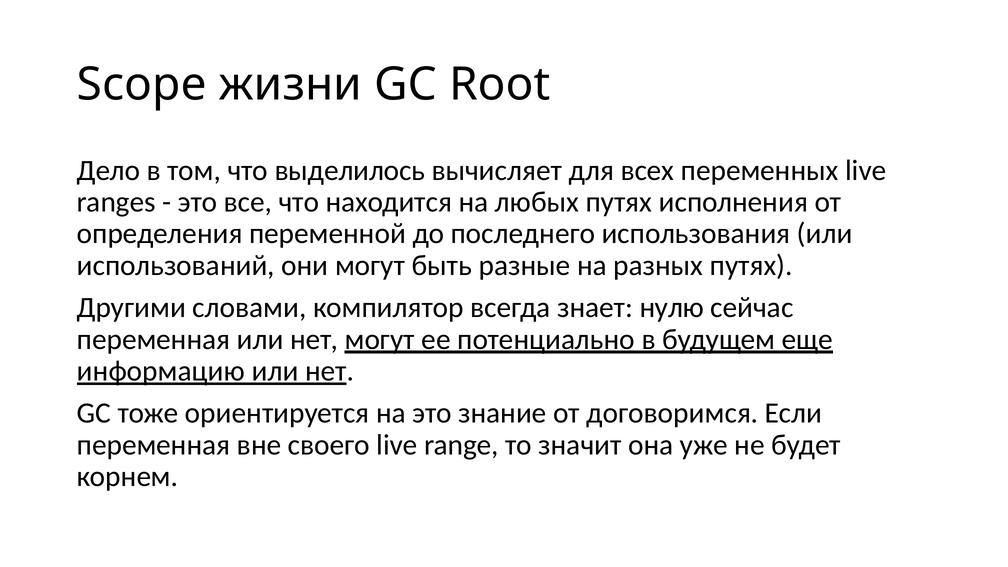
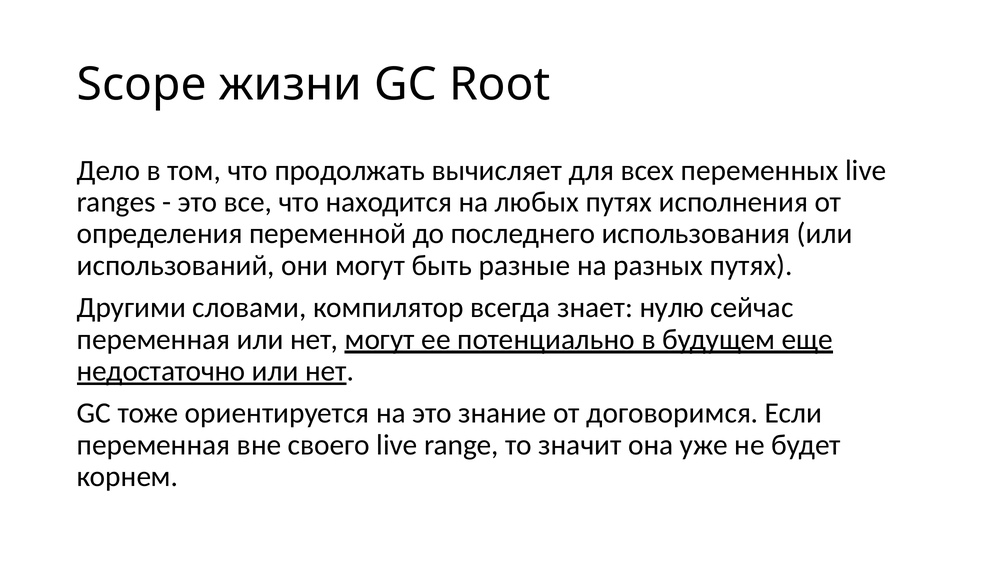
выделилось: выделилось -> продолжать
информацию: информацию -> недостаточно
